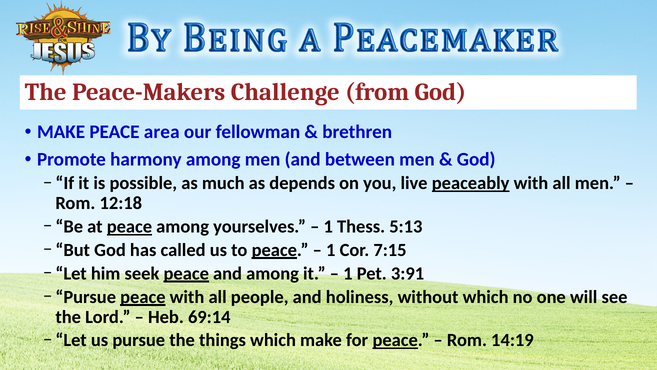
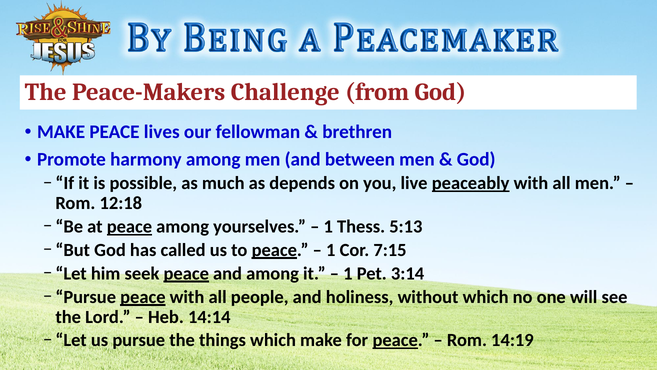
area: area -> lives
3:91: 3:91 -> 3:14
69:14: 69:14 -> 14:14
